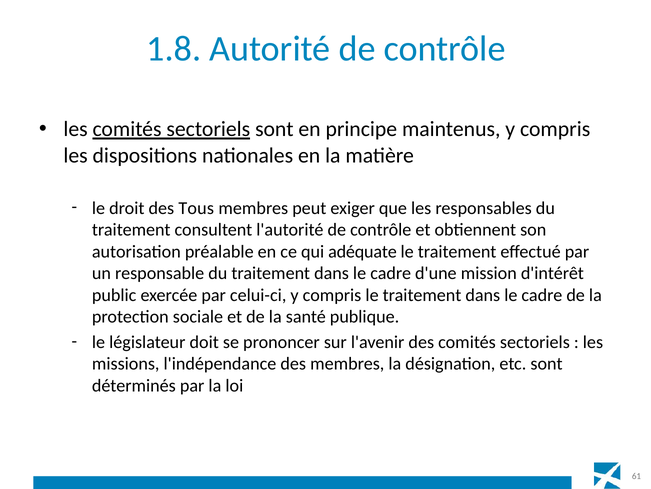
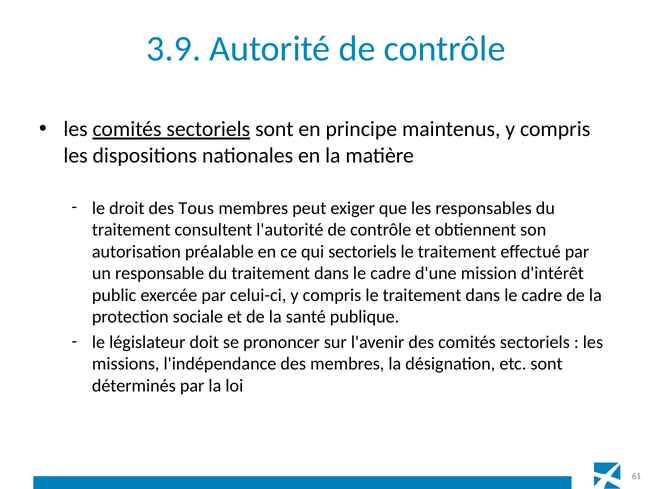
1.8: 1.8 -> 3.9
qui adéquate: adéquate -> sectoriels
